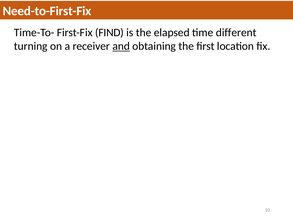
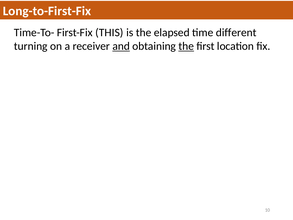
Need-to-First-Fix: Need-to-First-Fix -> Long-to-First-Fix
FIND: FIND -> THIS
the at (186, 46) underline: none -> present
